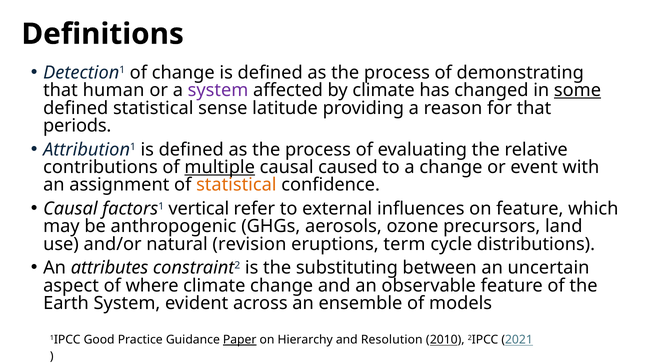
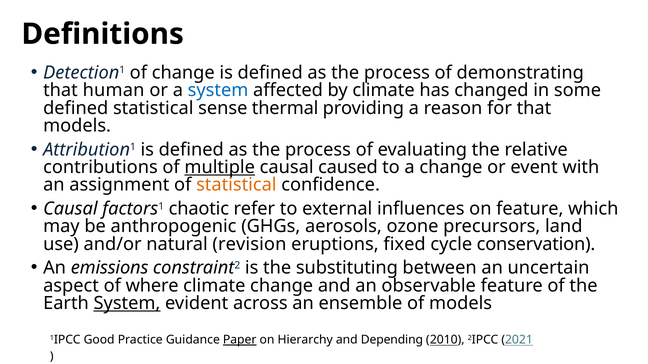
system at (218, 90) colour: purple -> blue
some underline: present -> none
latitude: latitude -> thermal
periods at (77, 126): periods -> models
vertical: vertical -> chaotic
term: term -> fixed
distributions: distributions -> conservation
attributes: attributes -> emissions
System at (127, 304) underline: none -> present
Resolution: Resolution -> Depending
